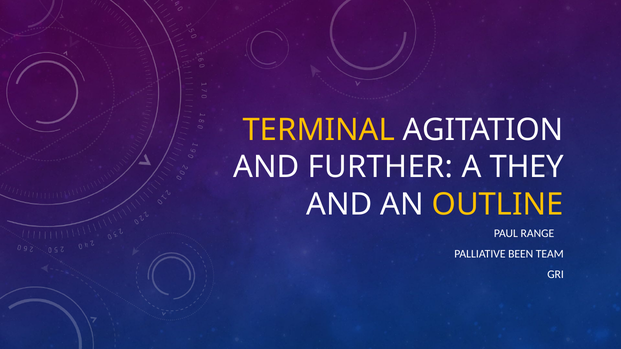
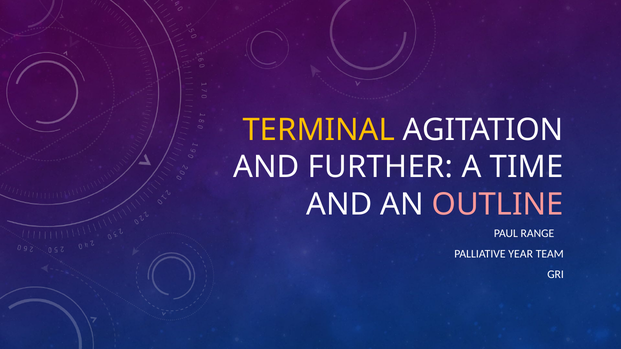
THEY: THEY -> TIME
OUTLINE colour: yellow -> pink
BEEN: BEEN -> YEAR
